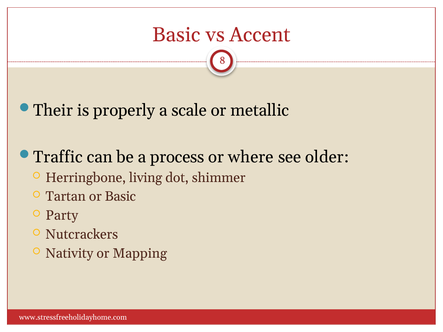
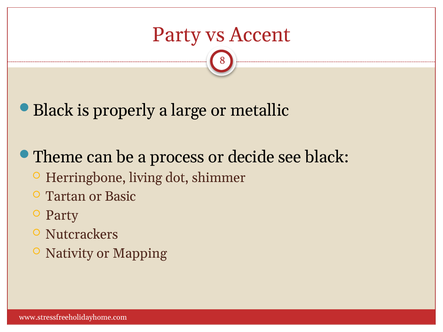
Basic at (176, 35): Basic -> Party
Their at (53, 111): Their -> Black
scale: scale -> large
Traffic: Traffic -> Theme
where: where -> decide
see older: older -> black
